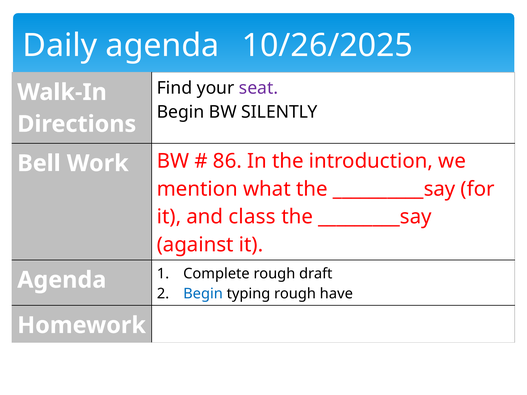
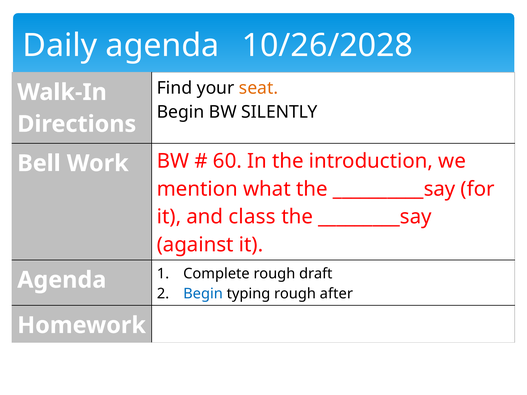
10/26/2025: 10/26/2025 -> 10/26/2028
seat colour: purple -> orange
86: 86 -> 60
have: have -> after
